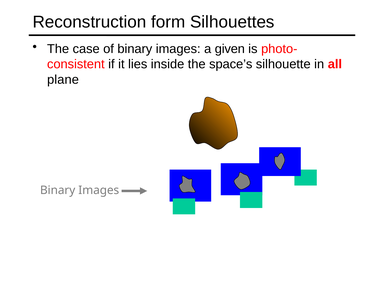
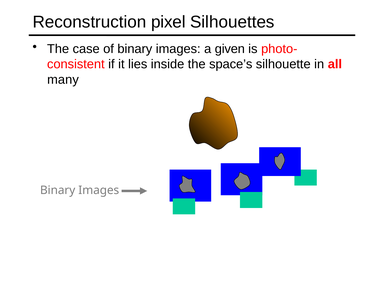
form: form -> pixel
plane: plane -> many
